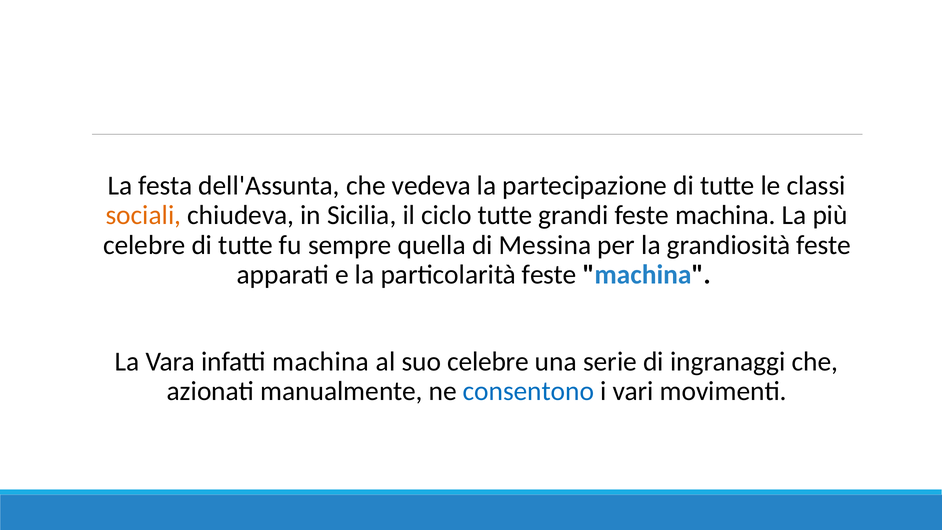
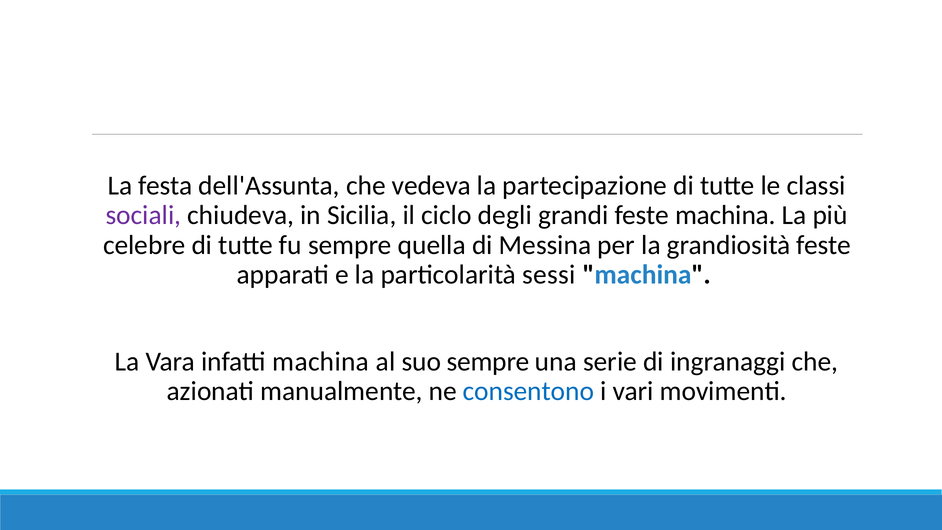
sociali colour: orange -> purple
ciclo tutte: tutte -> degli
particolarità feste: feste -> sessi
suo celebre: celebre -> sempre
